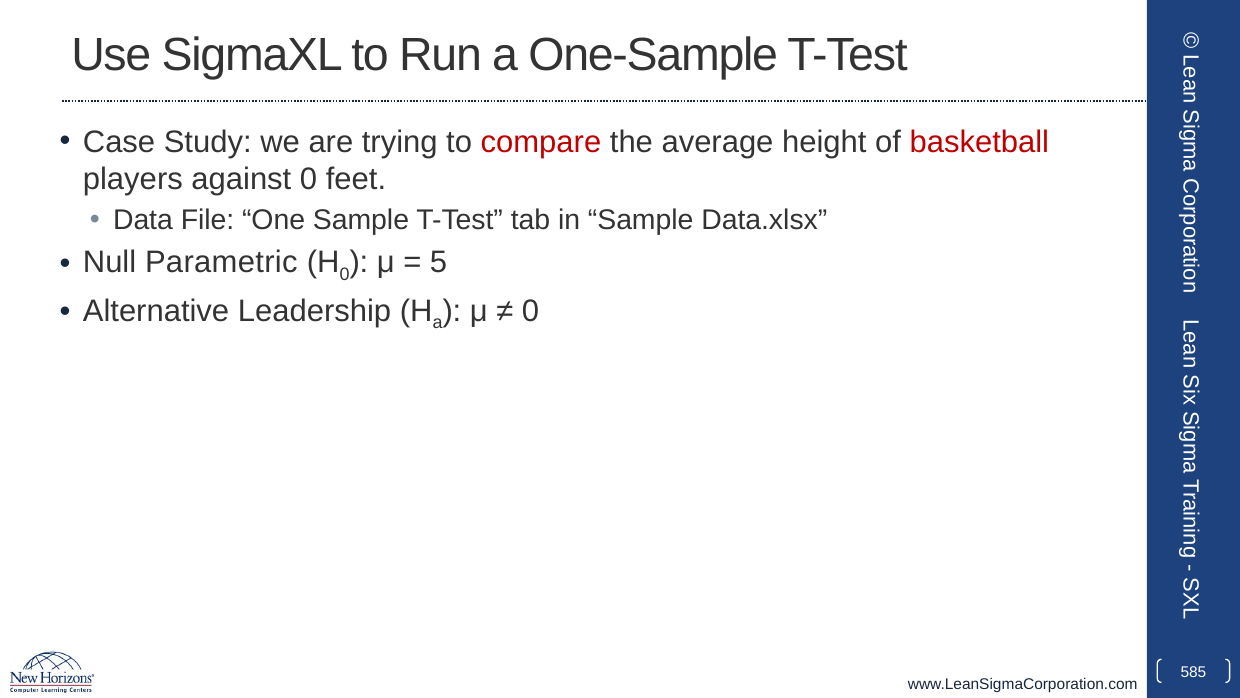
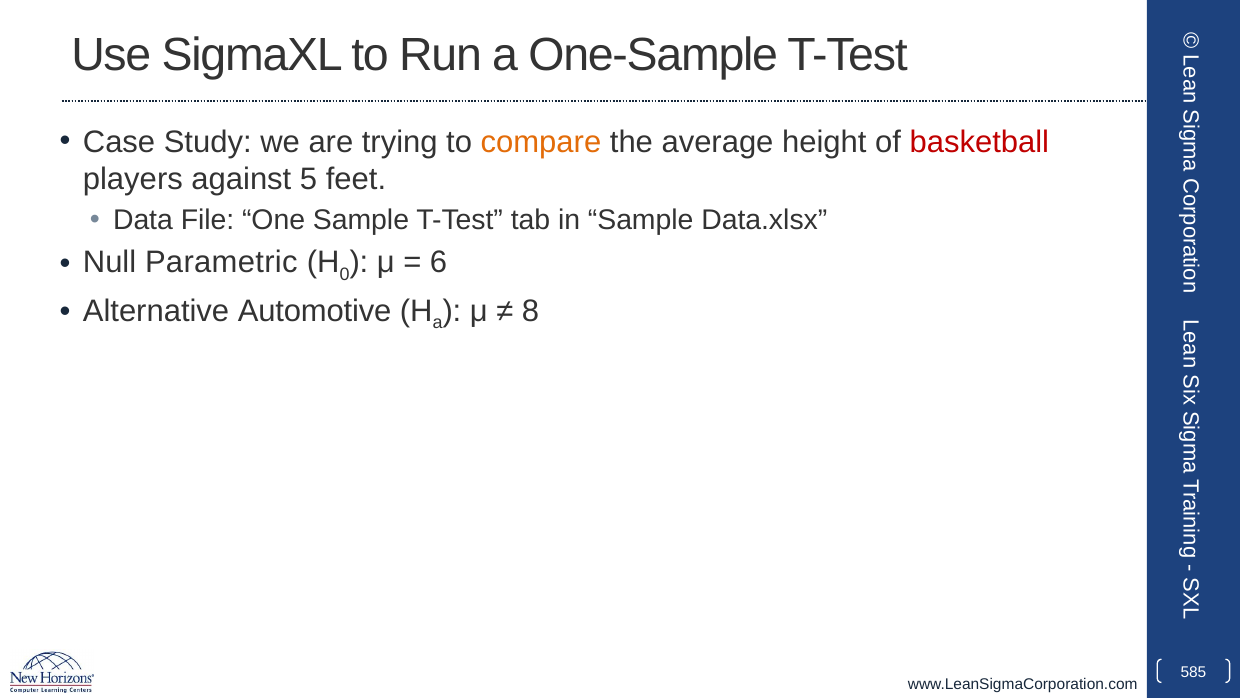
compare colour: red -> orange
against 0: 0 -> 5
5: 5 -> 6
Leadership: Leadership -> Automotive
0 at (530, 311): 0 -> 8
